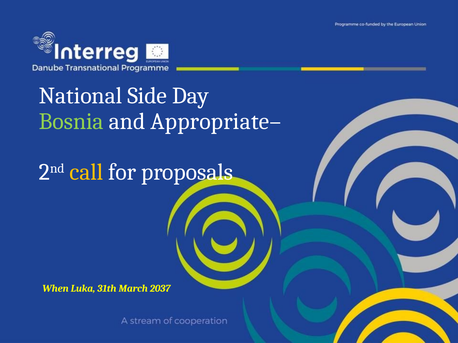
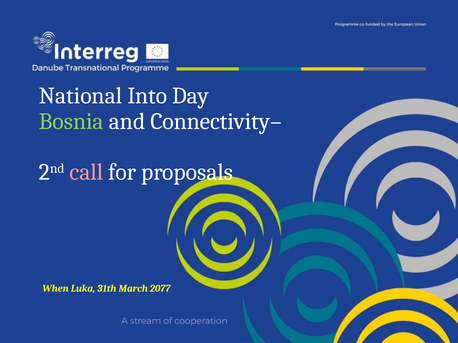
Side: Side -> Into
Appropriate–: Appropriate– -> Connectivity–
call colour: yellow -> pink
2037: 2037 -> 2077
